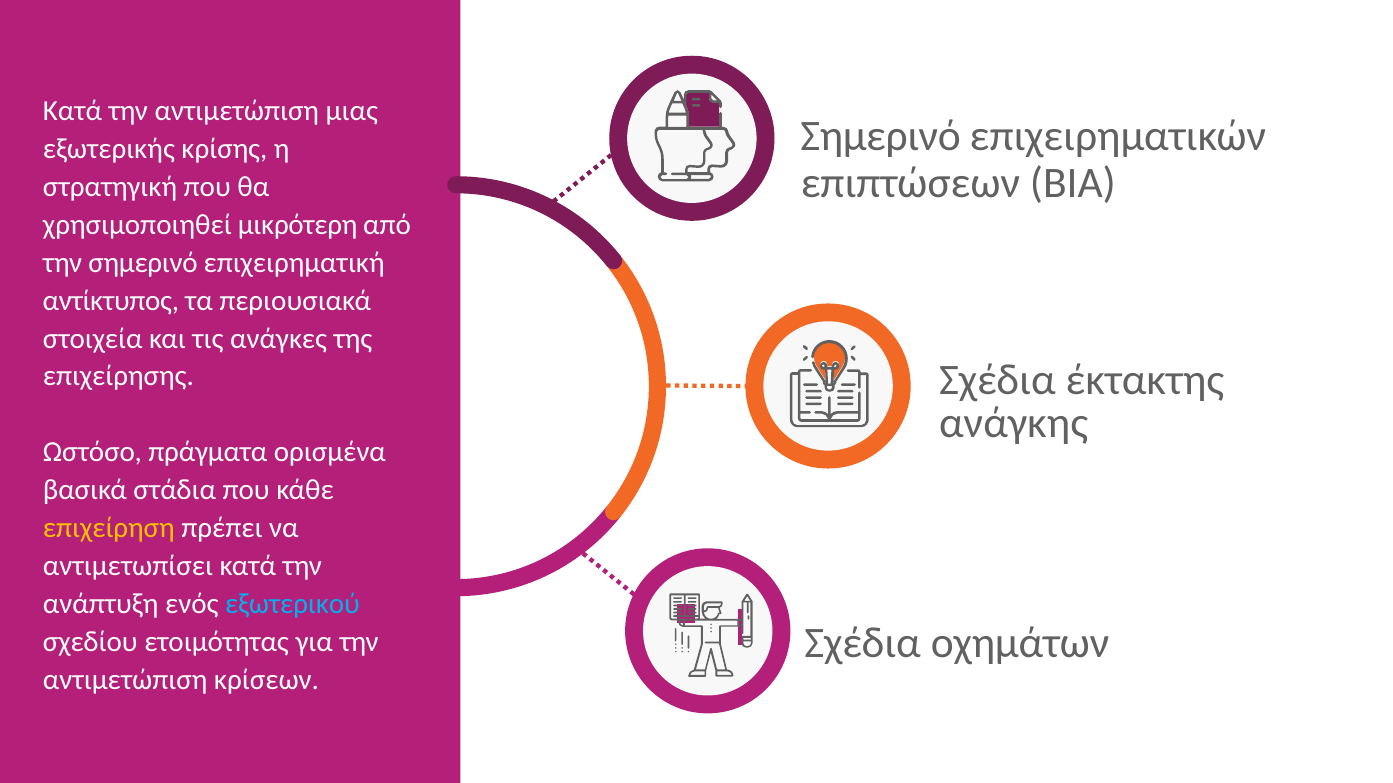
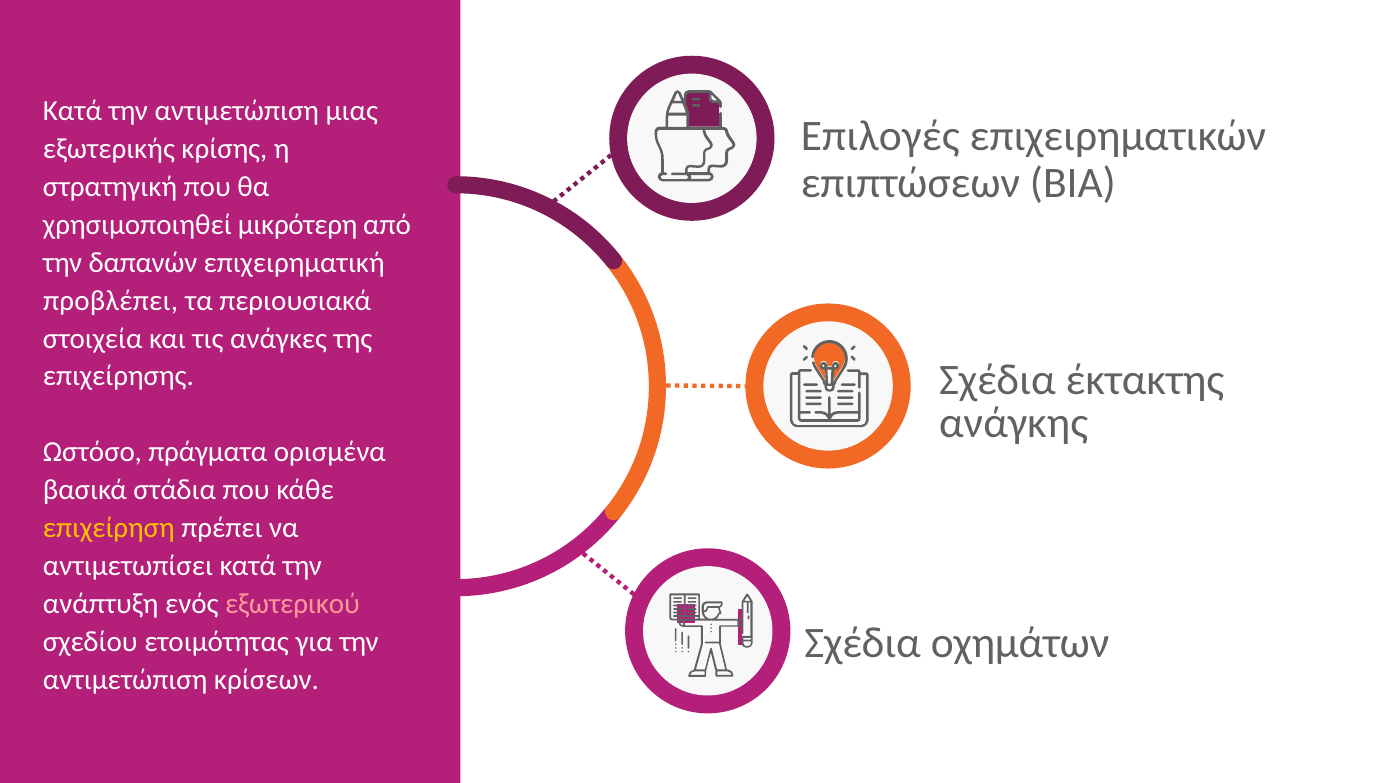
Σημερινό at (881, 136): Σημερινό -> Επιλογές
την σημερινό: σημερινό -> δαπανών
αντίκτυπος: αντίκτυπος -> προβλέπει
εξωτερικού colour: light blue -> pink
